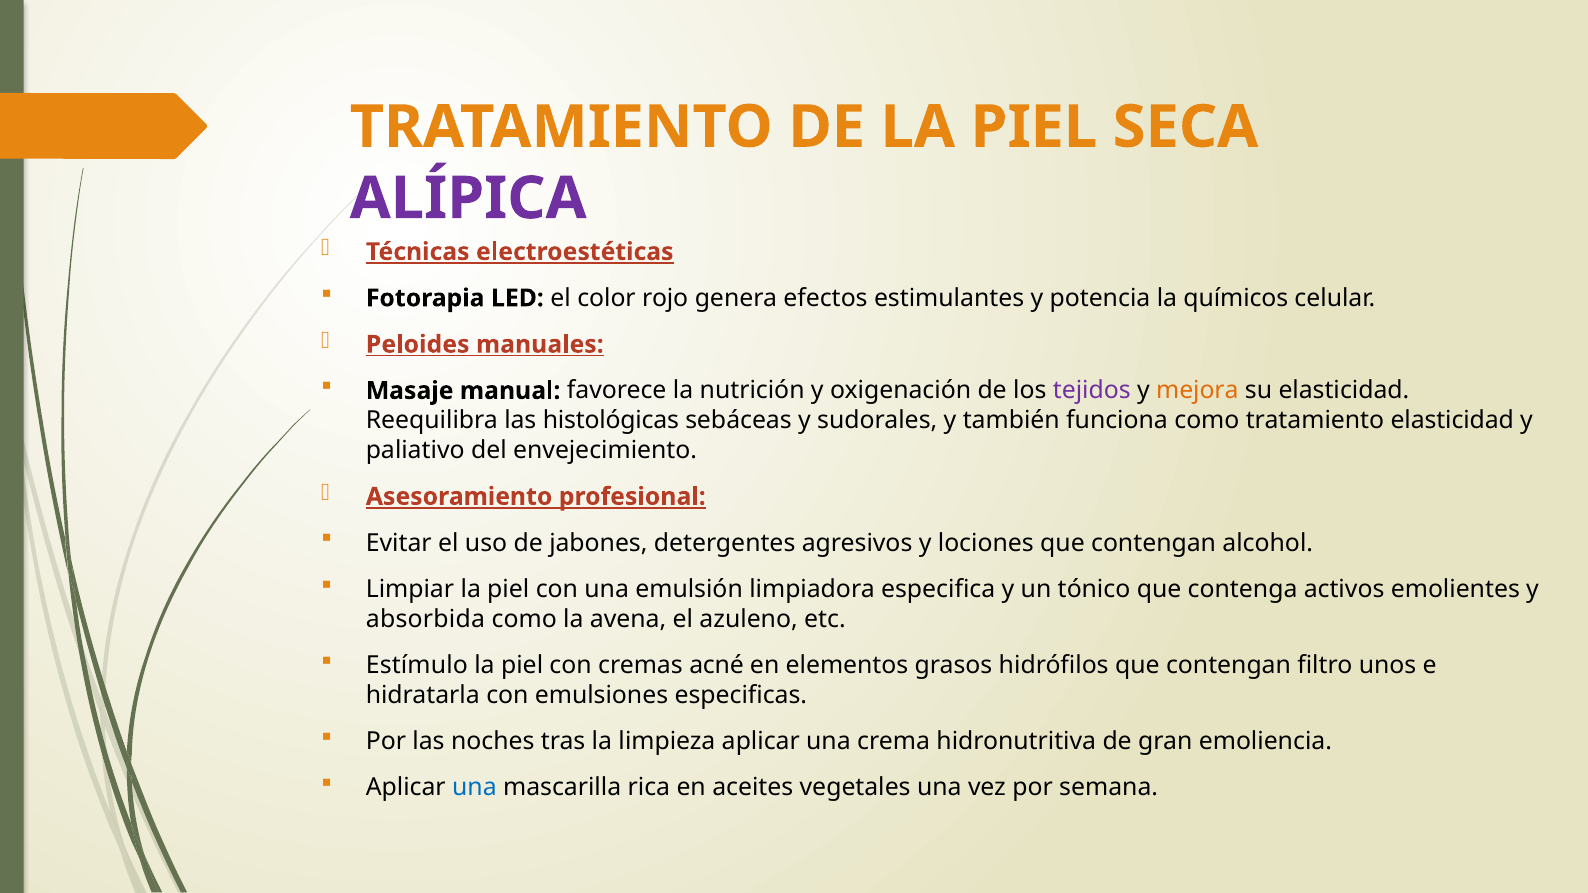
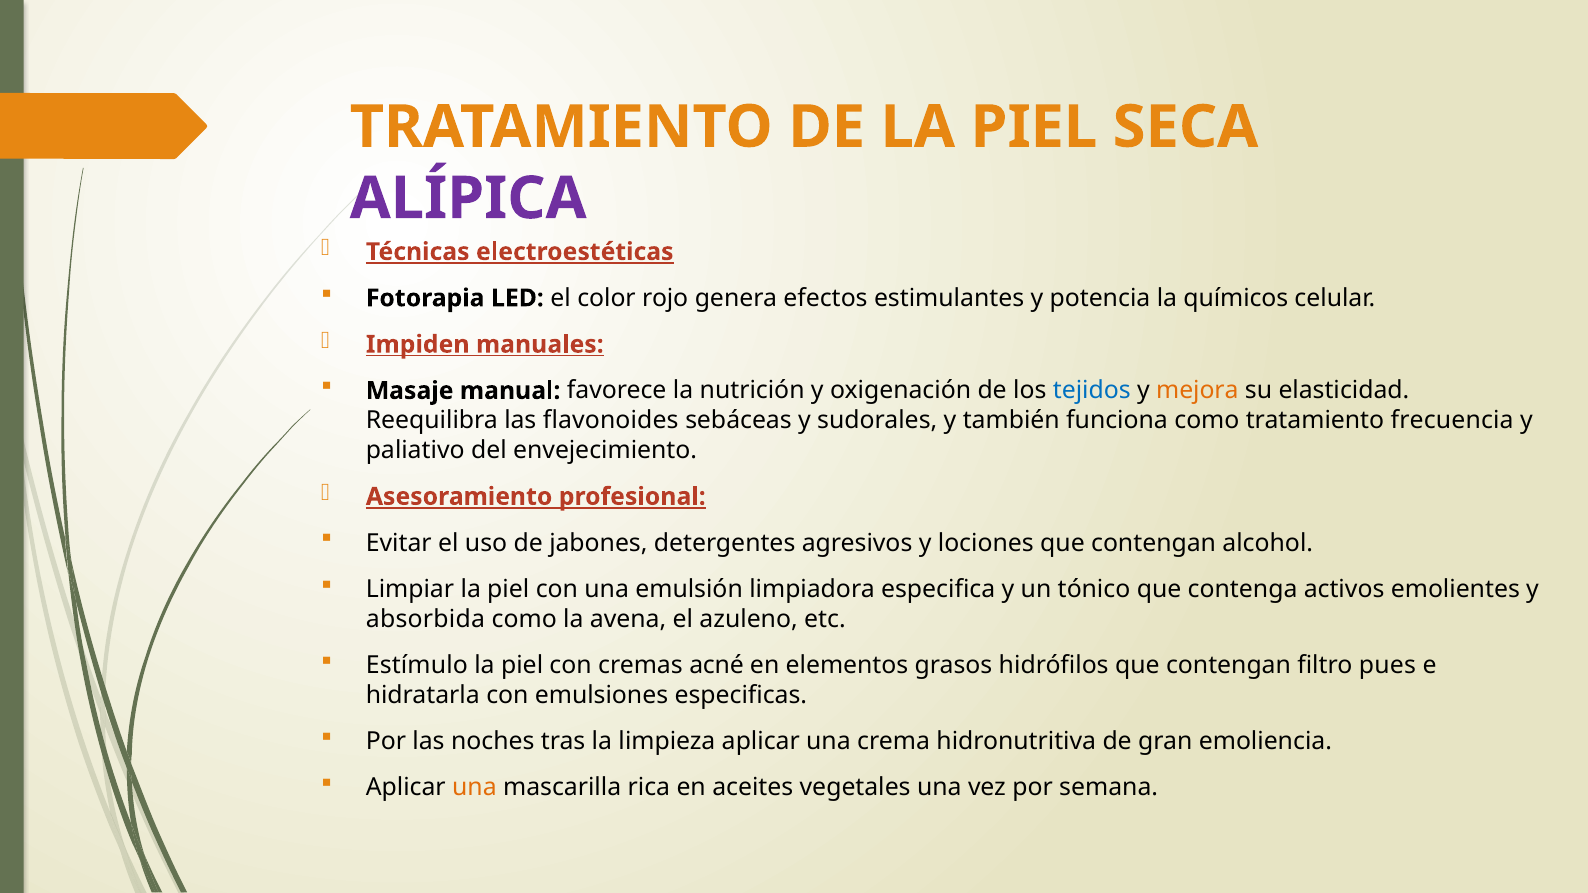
Peloides: Peloides -> Impiden
tejidos colour: purple -> blue
histológicas: histológicas -> flavonoides
tratamiento elasticidad: elasticidad -> frecuencia
unos: unos -> pues
una at (474, 788) colour: blue -> orange
